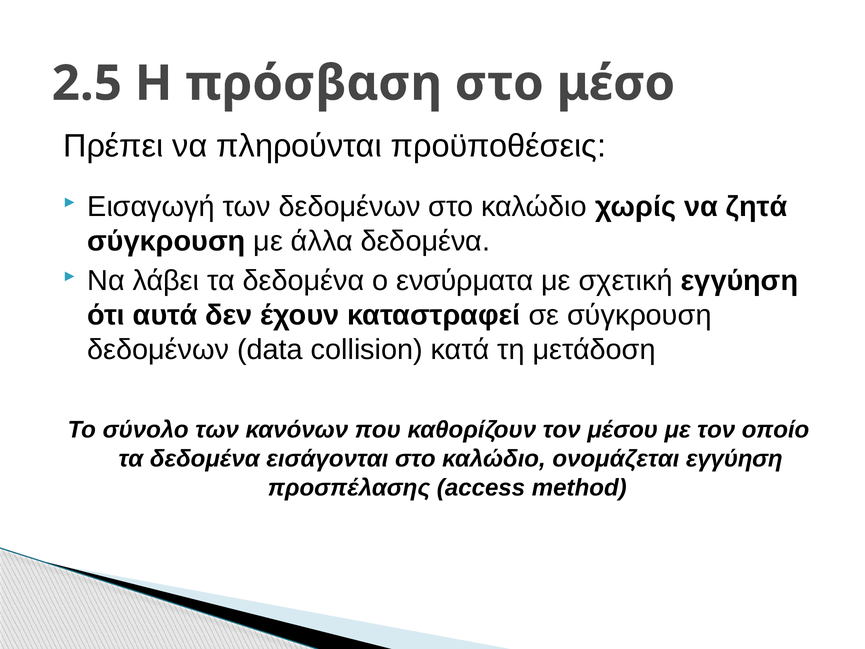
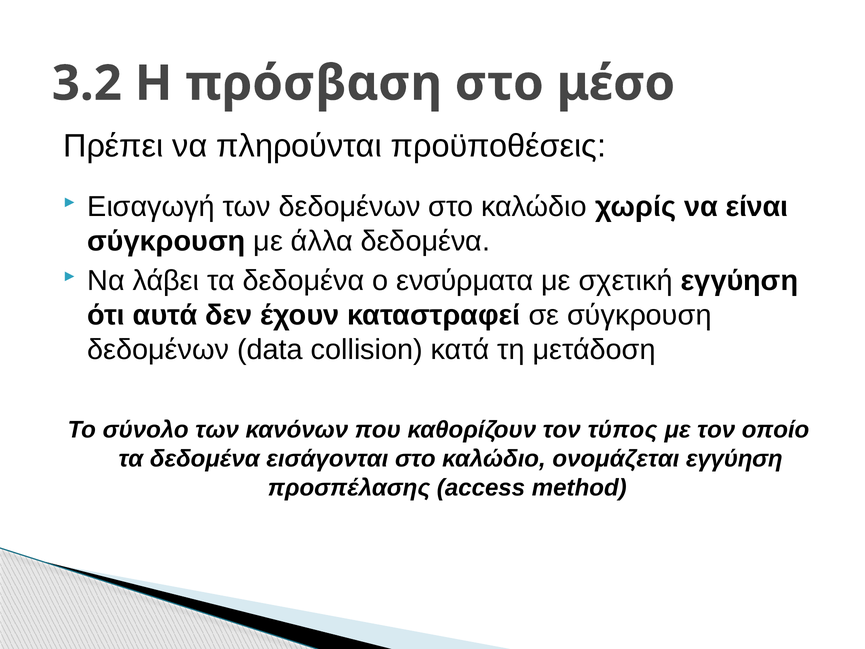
2.5: 2.5 -> 3.2
ζητά: ζητά -> είναι
μέσου: μέσου -> τύπος
